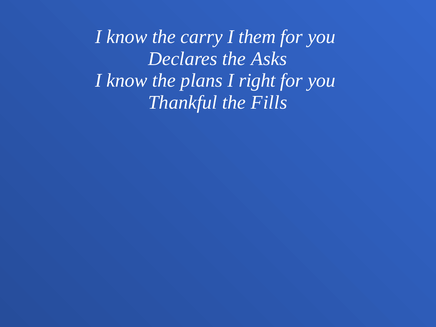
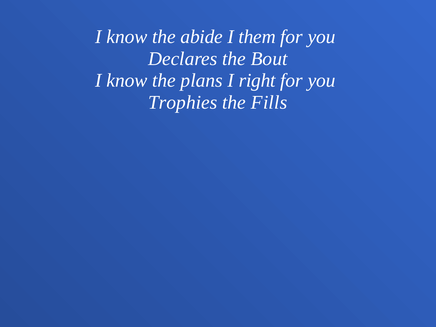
carry: carry -> abide
Asks: Asks -> Bout
Thankful: Thankful -> Trophies
